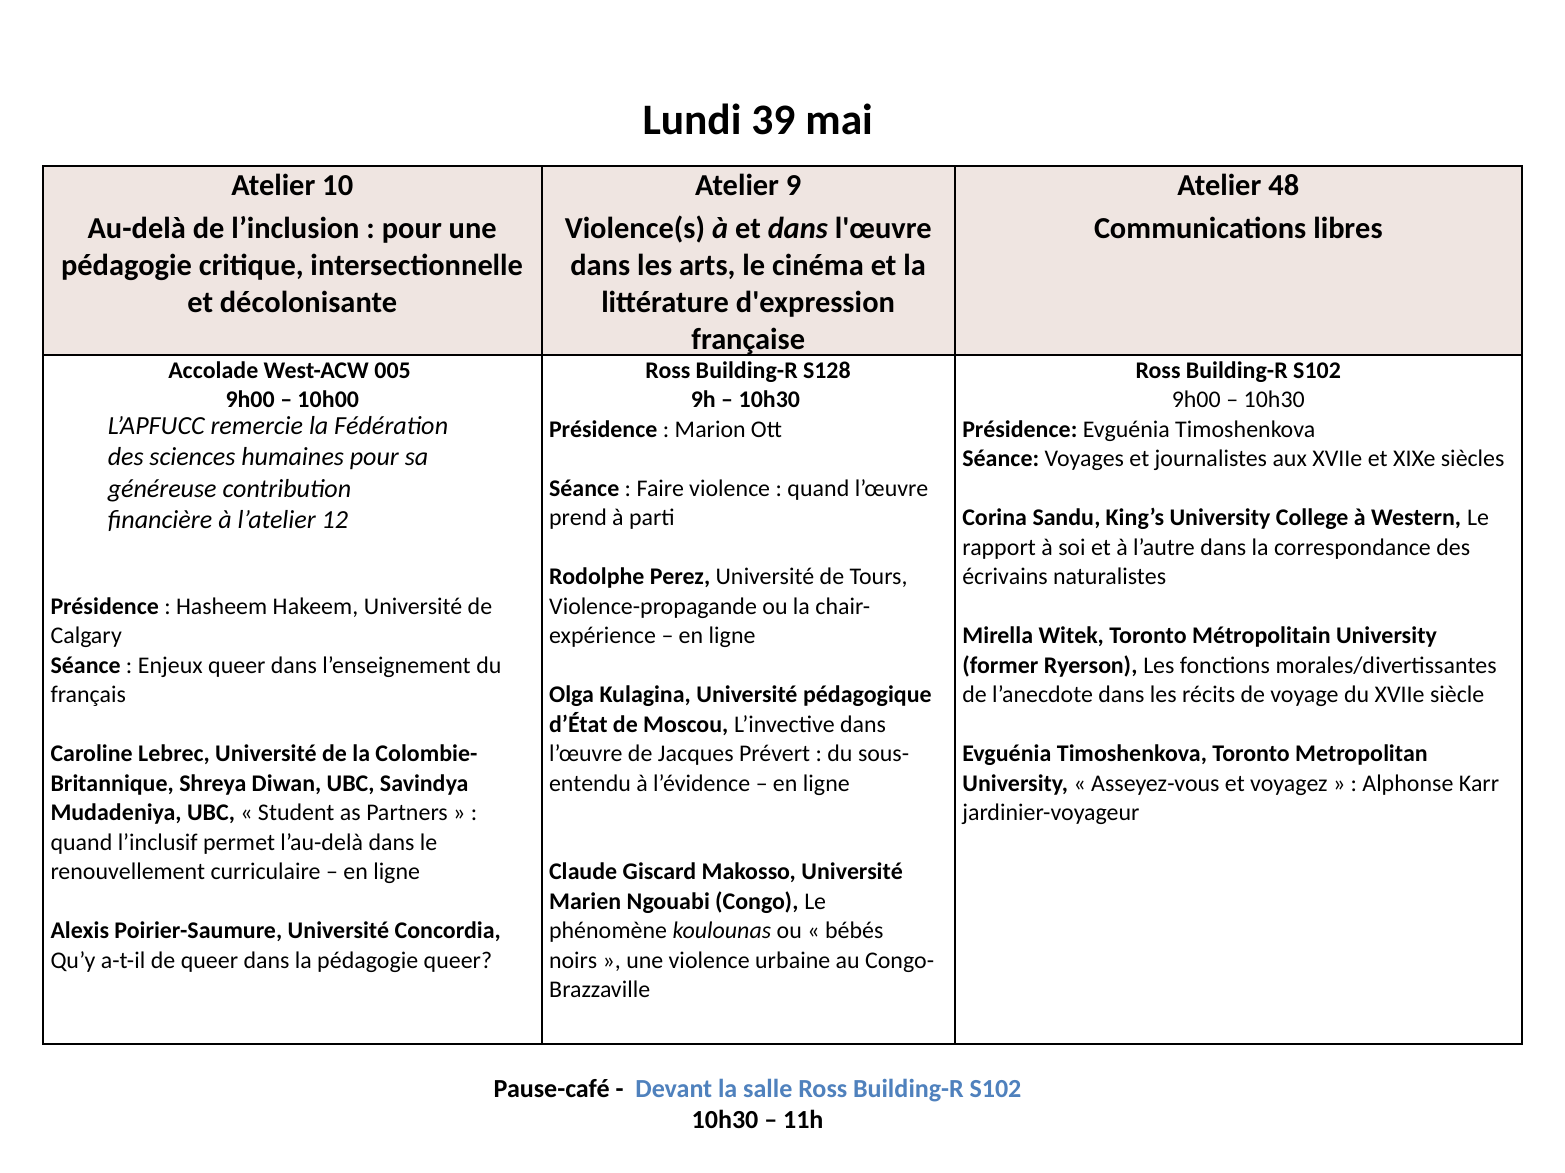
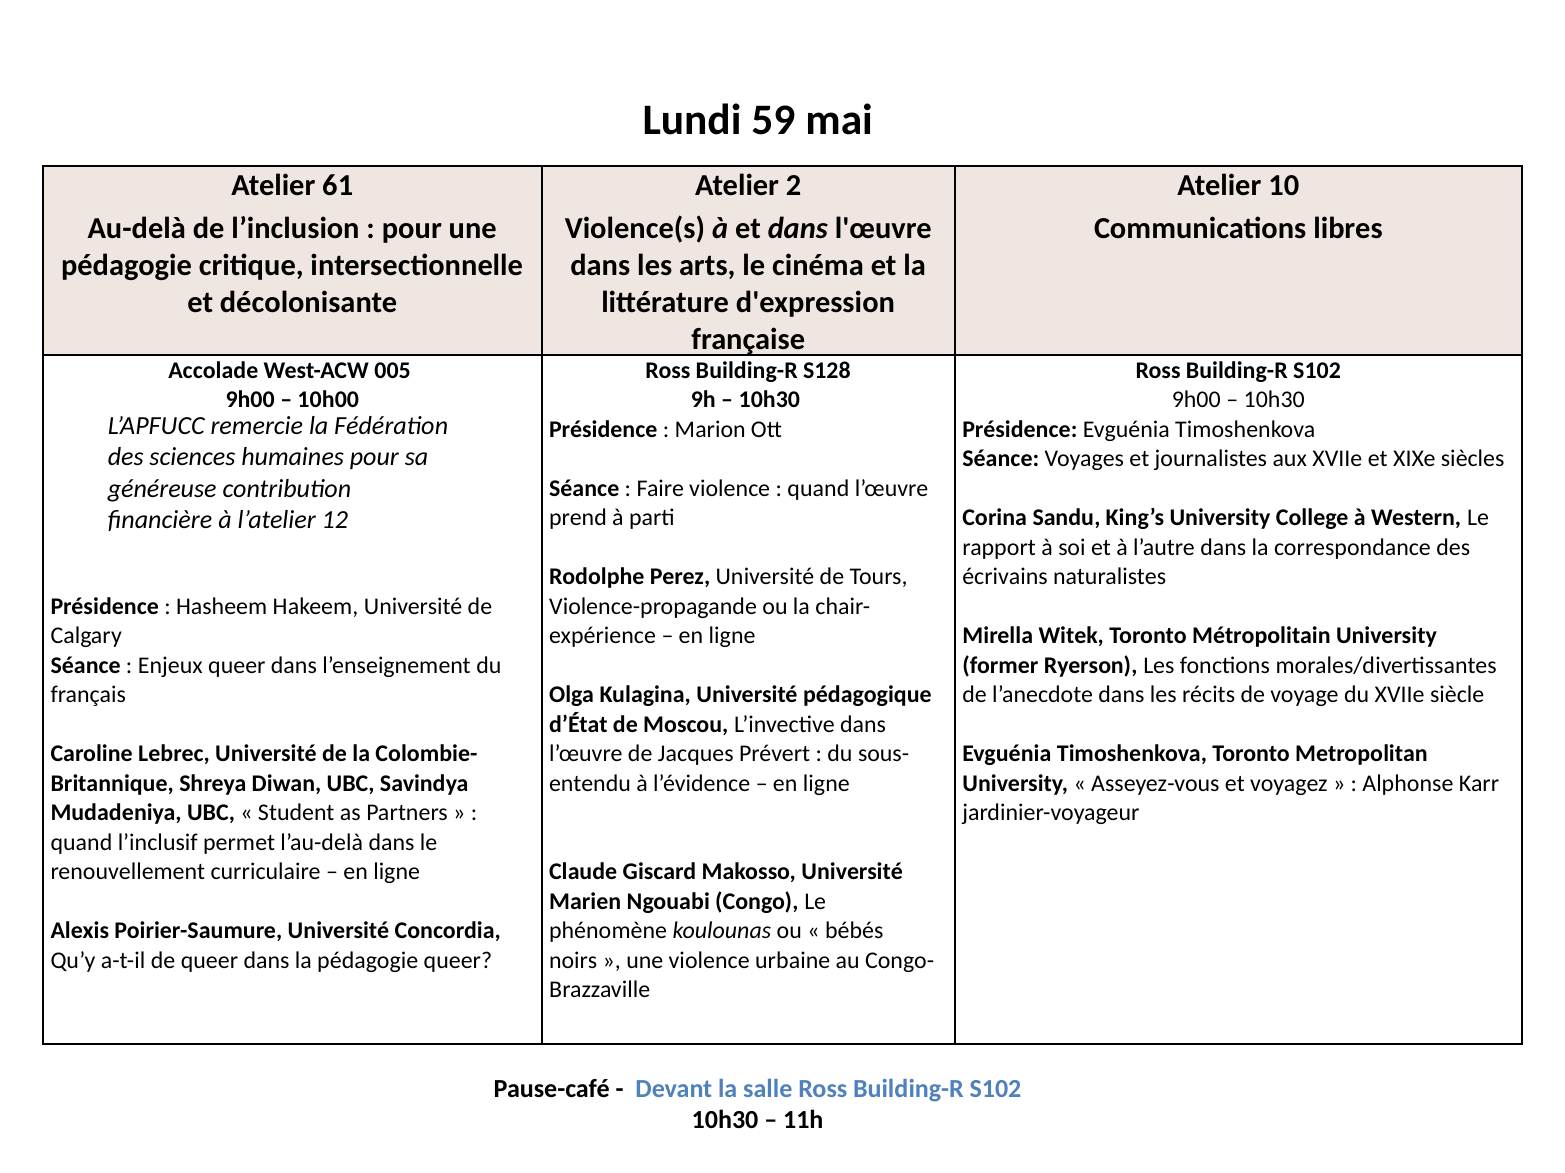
39: 39 -> 59
10: 10 -> 61
9: 9 -> 2
48: 48 -> 10
